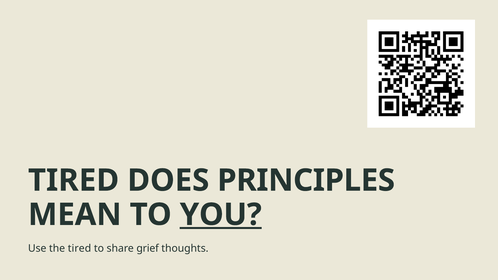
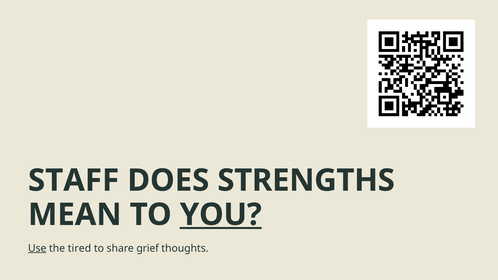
TIRED at (74, 181): TIRED -> STAFF
PRINCIPLES: PRINCIPLES -> STRENGTHS
Use underline: none -> present
